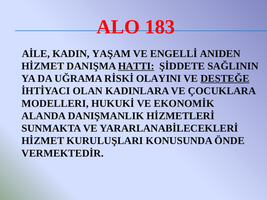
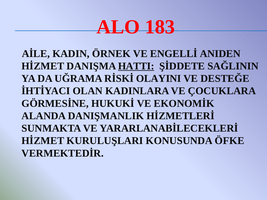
YAŞAM: YAŞAM -> ÖRNEK
DESTEĞE underline: present -> none
MODELLERI: MODELLERI -> GÖRMESİNE
ÖNDE: ÖNDE -> ÖFKE
